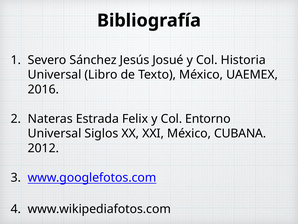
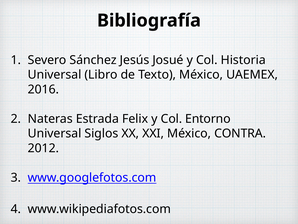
CUBANA: CUBANA -> CONTRA
